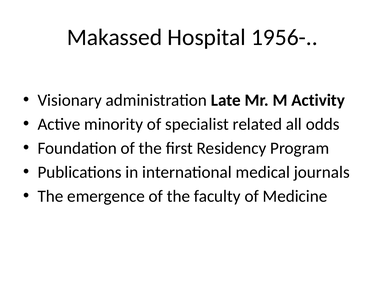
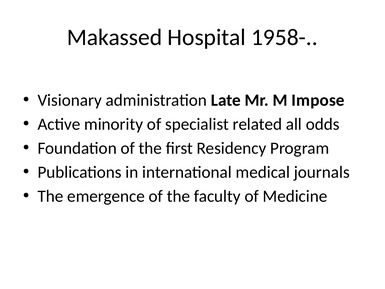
1956-: 1956- -> 1958-
Activity: Activity -> Impose
